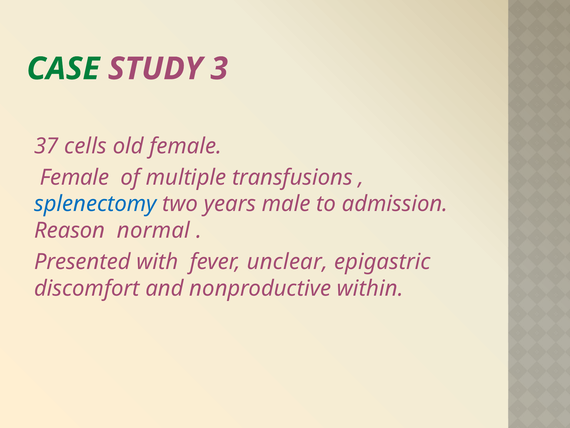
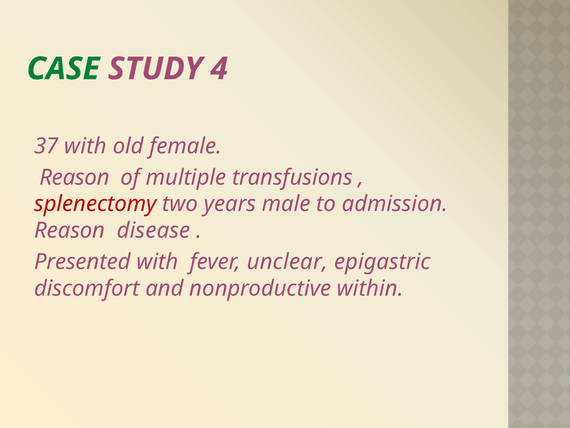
3: 3 -> 4
37 cells: cells -> with
Female at (75, 177): Female -> Reason
splenectomy colour: blue -> red
normal: normal -> disease
